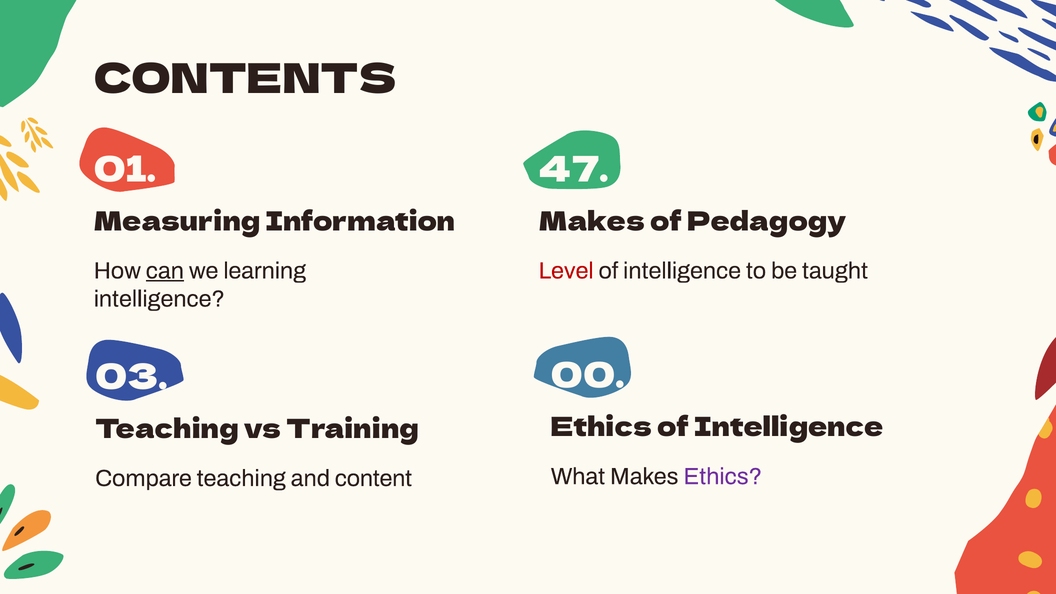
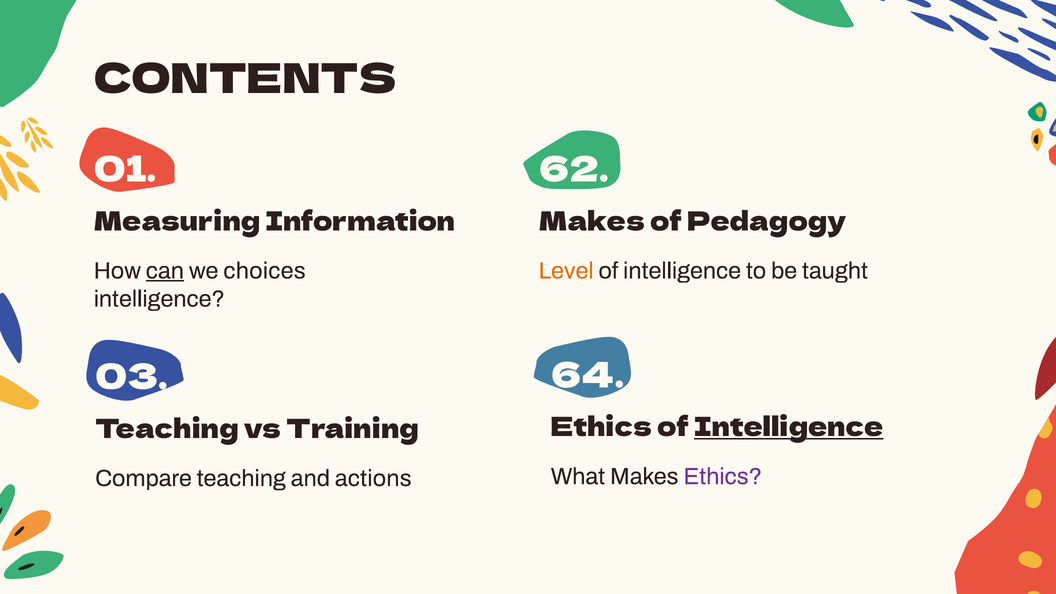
47: 47 -> 62
learning: learning -> choices
Level colour: red -> orange
00: 00 -> 64
Intelligence at (789, 428) underline: none -> present
content: content -> actions
